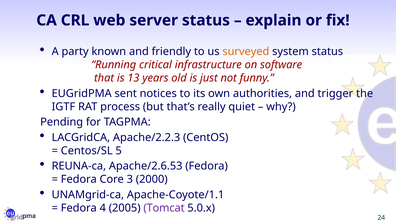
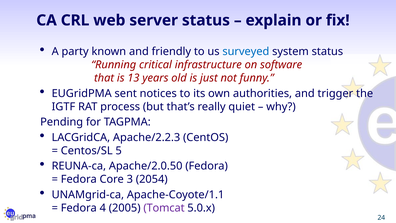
surveyed colour: orange -> blue
Apache/2.6.53: Apache/2.6.53 -> Apache/2.0.50
2000: 2000 -> 2054
